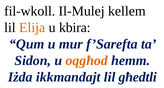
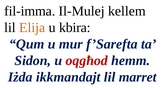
fil-wkoll: fil-wkoll -> fil-imma
oqgħod colour: orange -> red
għedtli: għedtli -> marret
